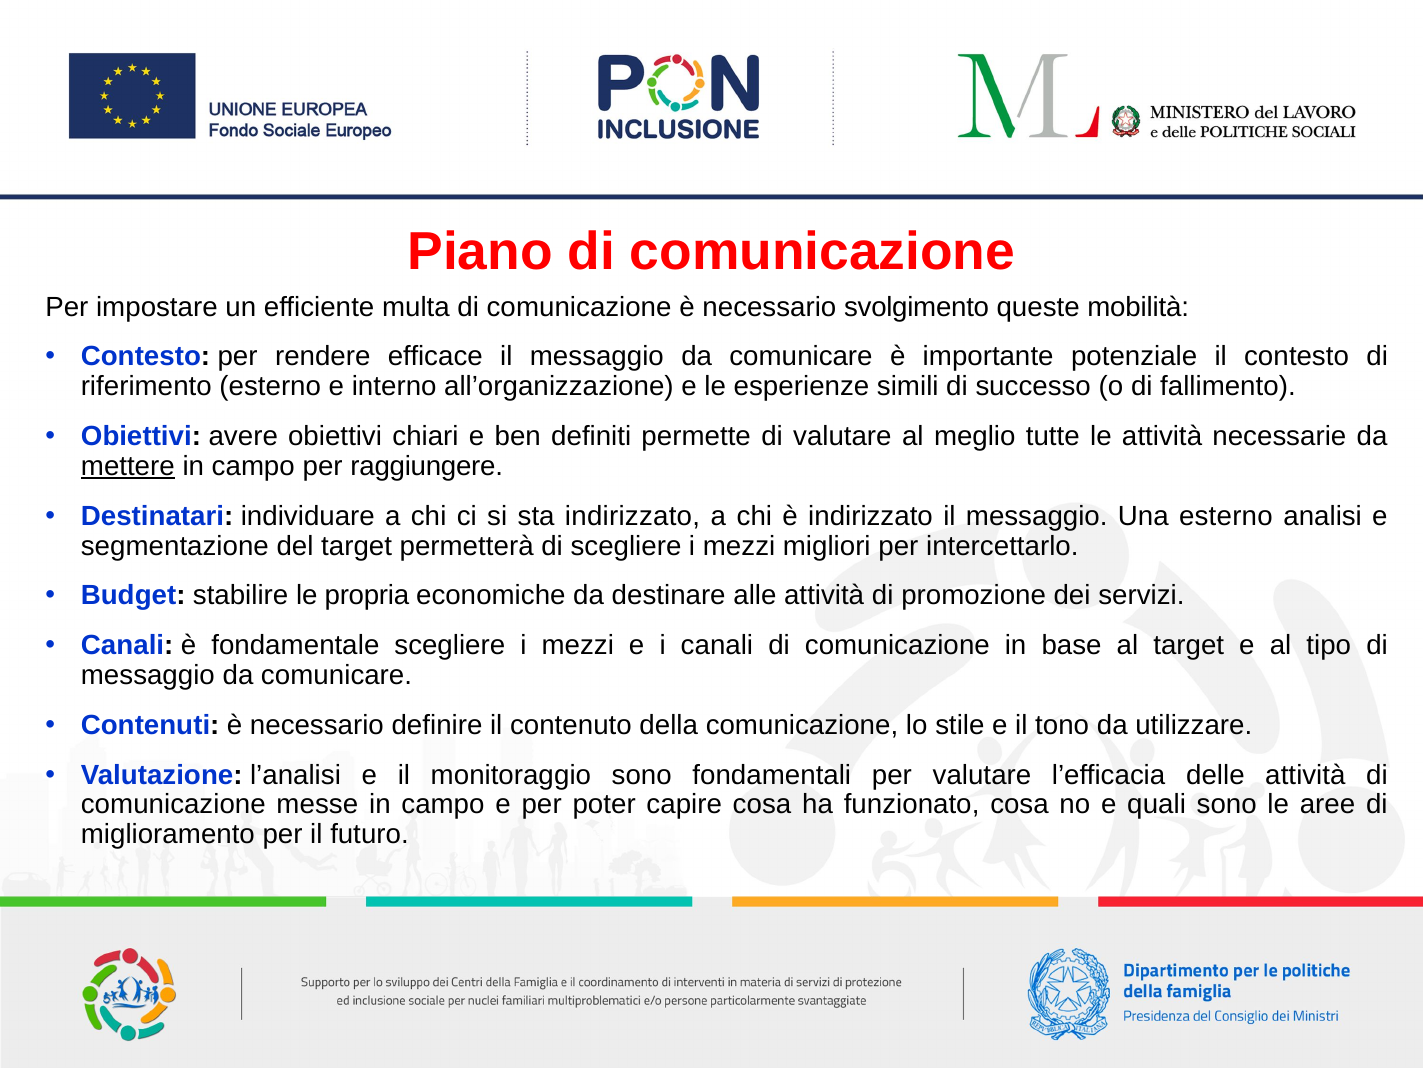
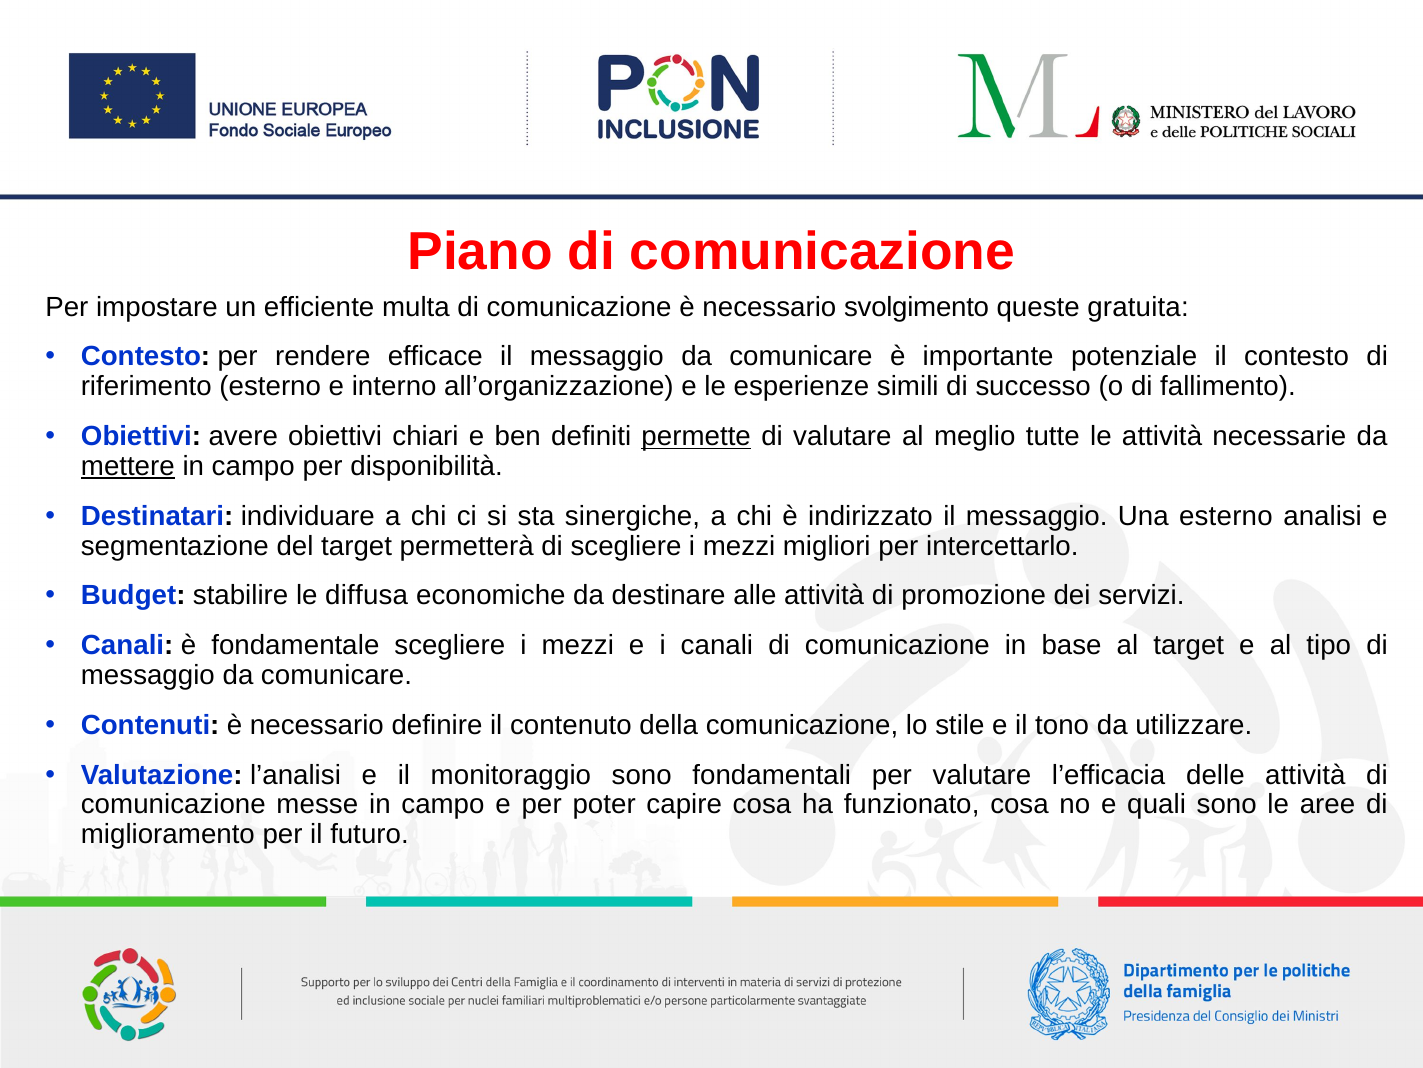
mobilità: mobilità -> gratuita
permette underline: none -> present
raggiungere: raggiungere -> disponibilità
sta indirizzato: indirizzato -> sinergiche
propria: propria -> diffusa
